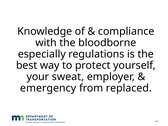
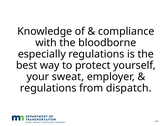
emergency at (48, 88): emergency -> regulations
replaced: replaced -> dispatch
